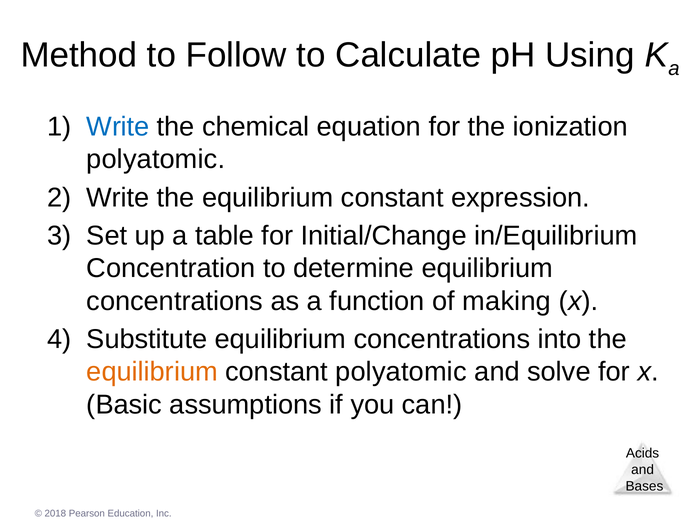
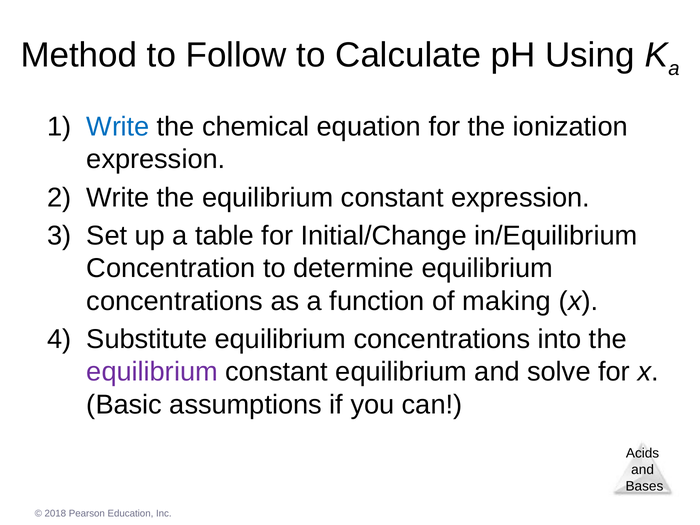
polyatomic at (156, 159): polyatomic -> expression
equilibrium at (152, 372) colour: orange -> purple
constant polyatomic: polyatomic -> equilibrium
